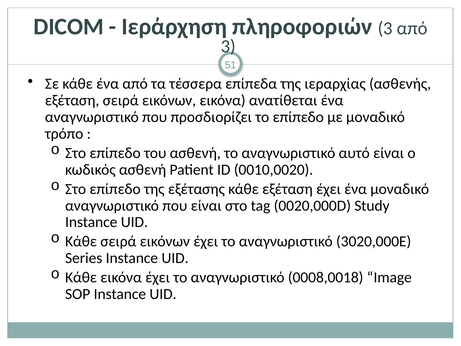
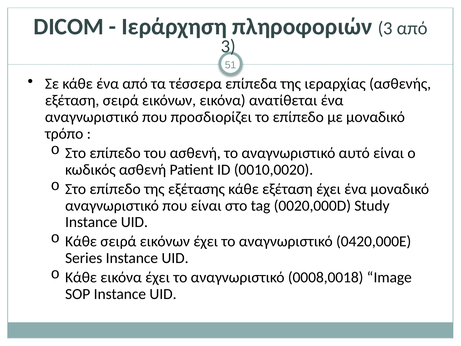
3020,000Ε: 3020,000Ε -> 0420,000Ε
